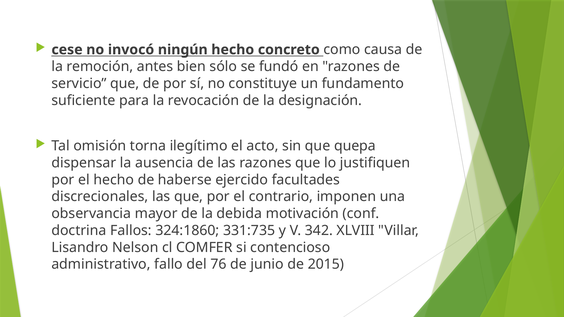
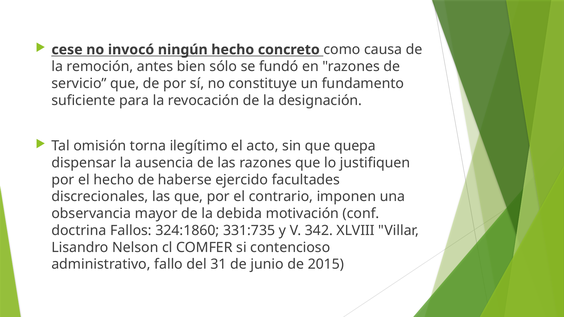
76: 76 -> 31
